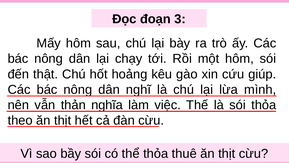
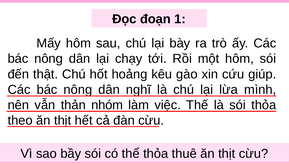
3: 3 -> 1
nghĩa: nghĩa -> nhóm
